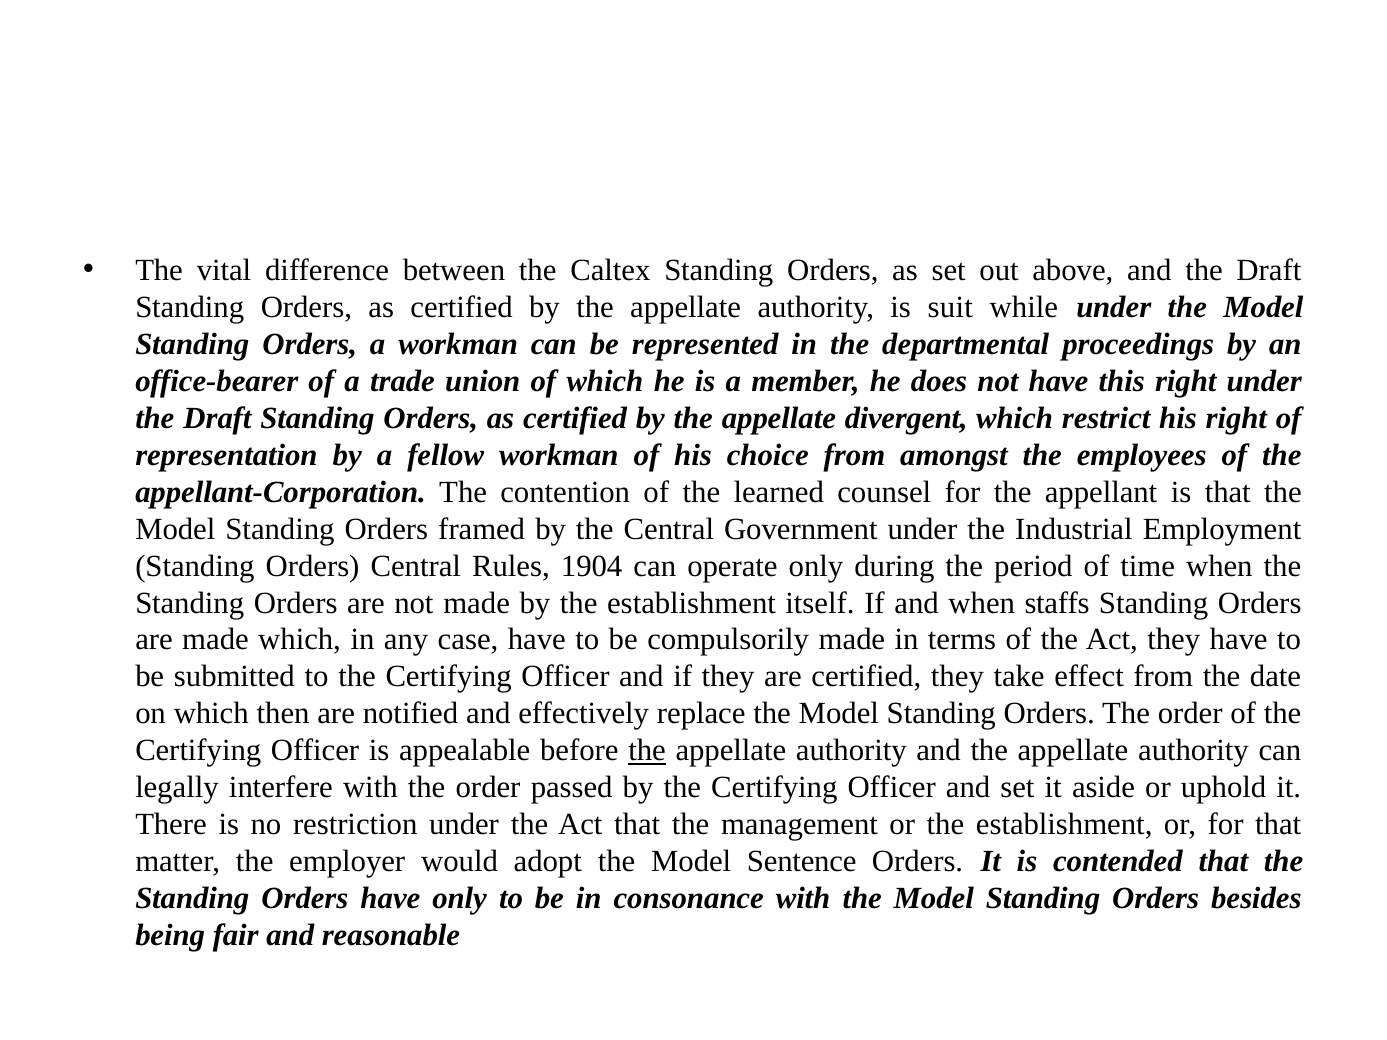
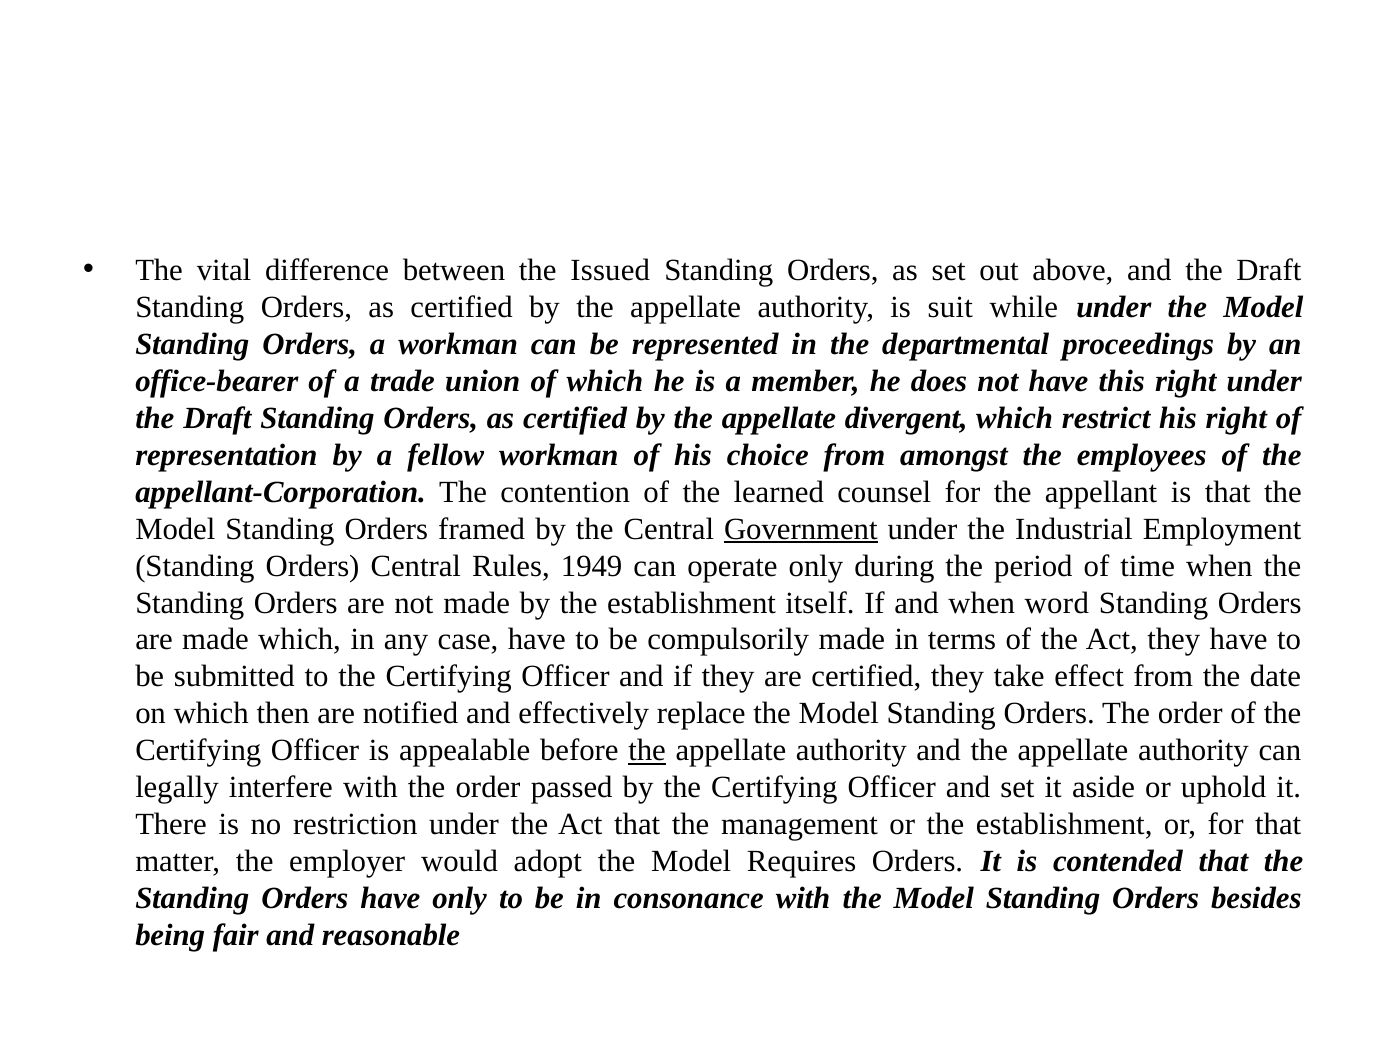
Caltex: Caltex -> Issued
Government underline: none -> present
1904: 1904 -> 1949
staffs: staffs -> word
Sentence: Sentence -> Requires
